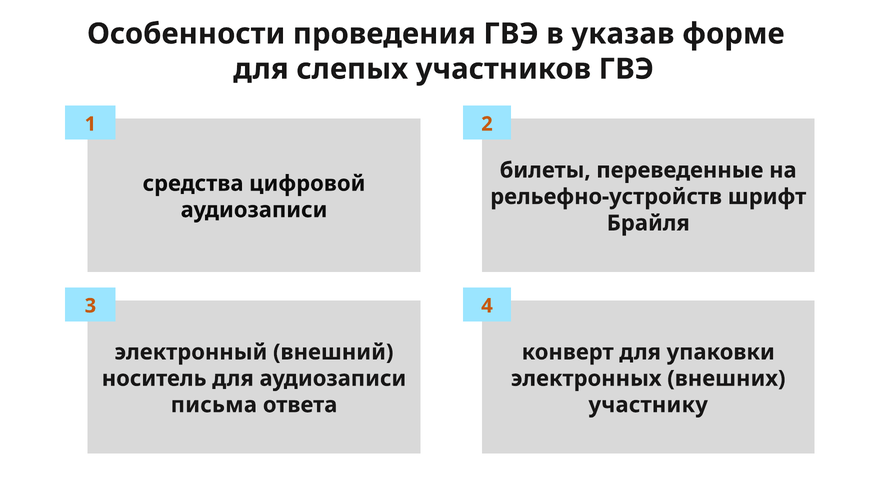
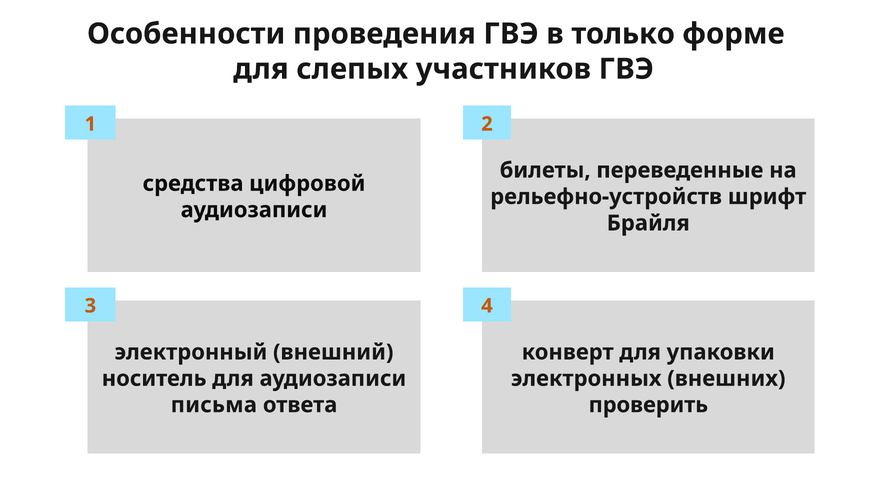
указав: указав -> только
участнику: участнику -> проверить
